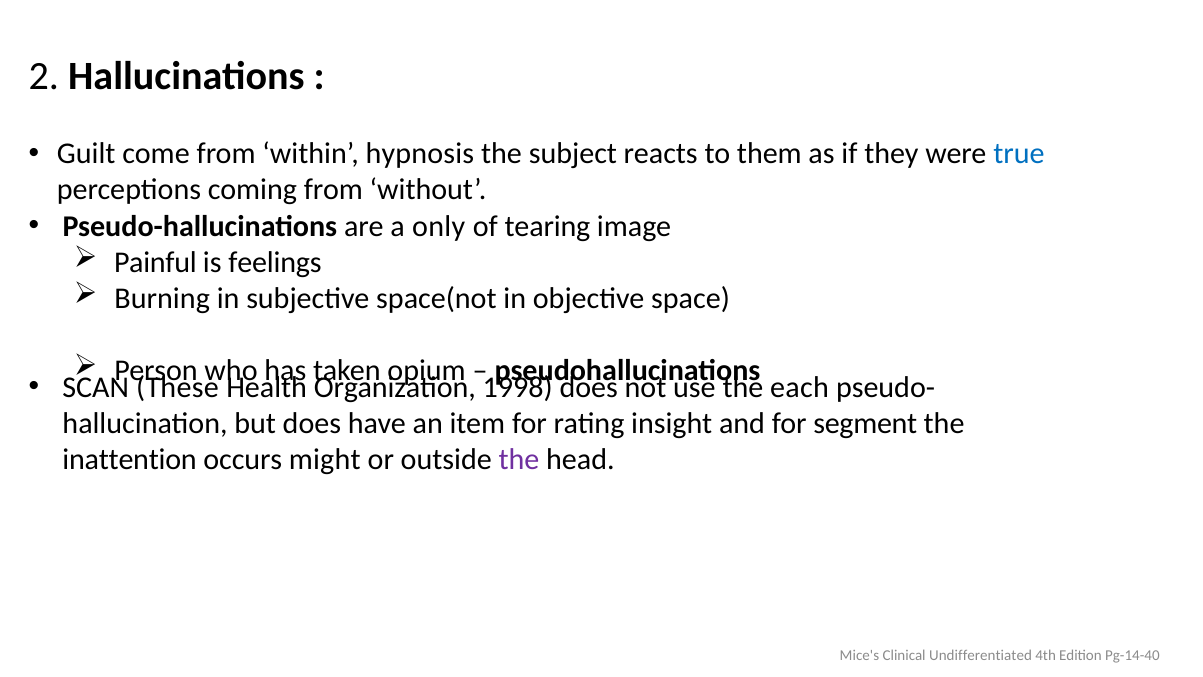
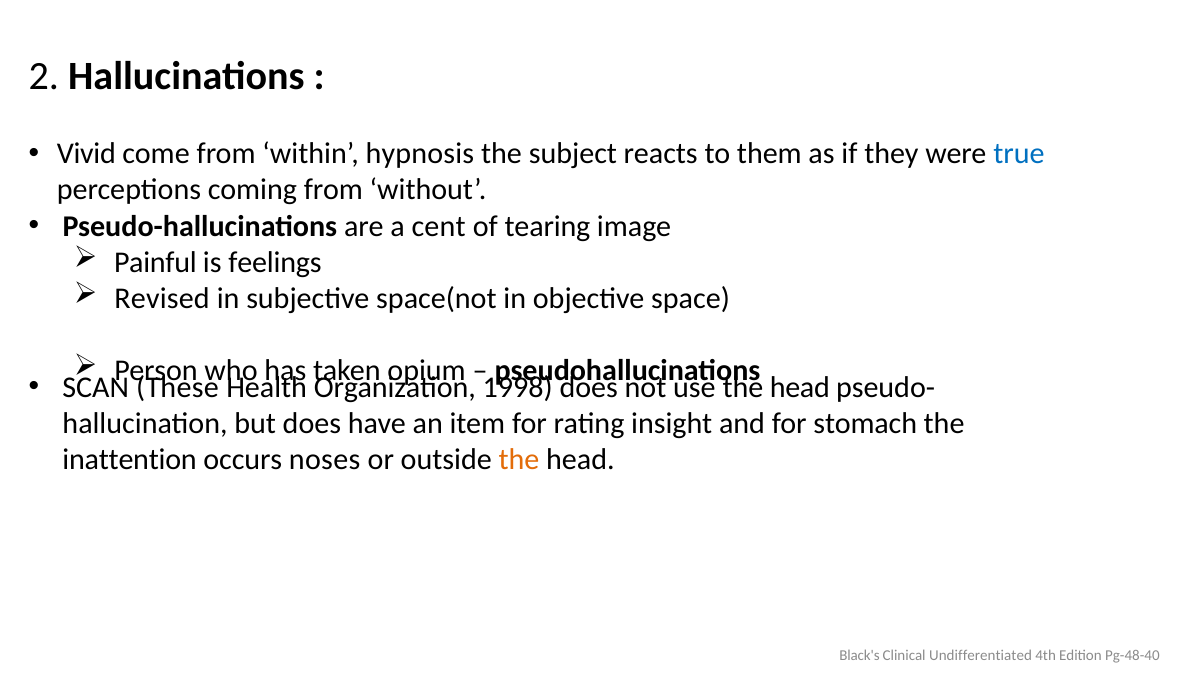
Guilt: Guilt -> Vivid
only: only -> cent
Burning: Burning -> Revised
each at (800, 387): each -> head
segment: segment -> stomach
might: might -> noses
the at (519, 459) colour: purple -> orange
Mice's: Mice's -> Black's
Pg-14-40: Pg-14-40 -> Pg-48-40
